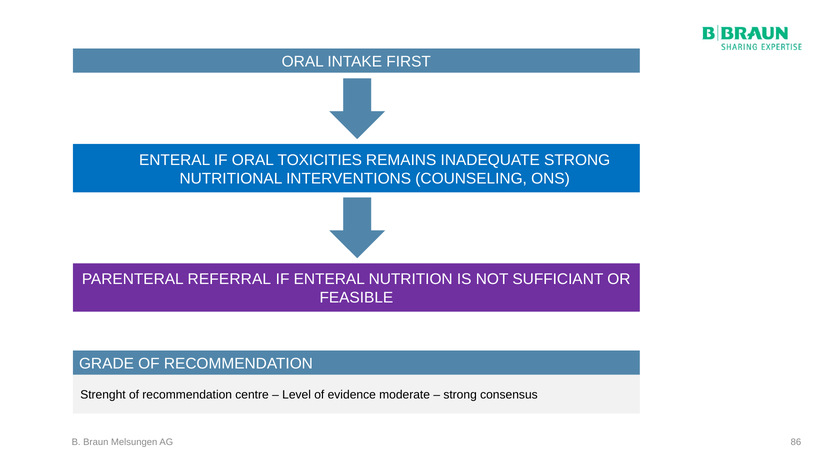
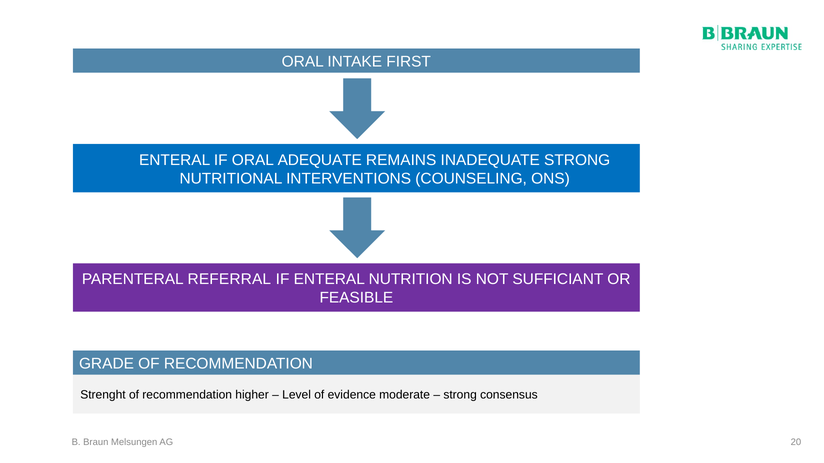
TOXICITIES: TOXICITIES -> ADEQUATE
centre: centre -> higher
86: 86 -> 20
